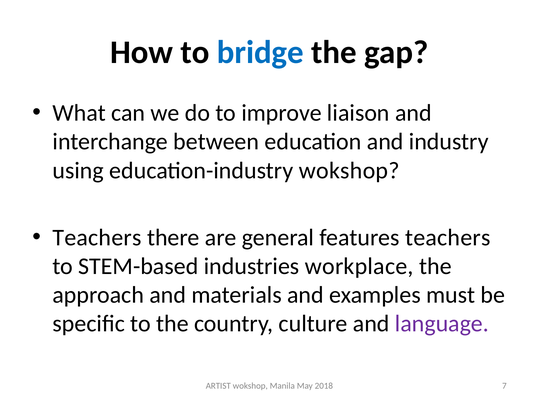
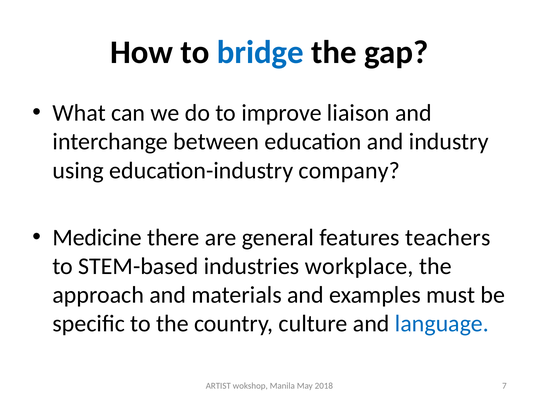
education-industry wokshop: wokshop -> company
Teachers at (97, 238): Teachers -> Medicine
language colour: purple -> blue
